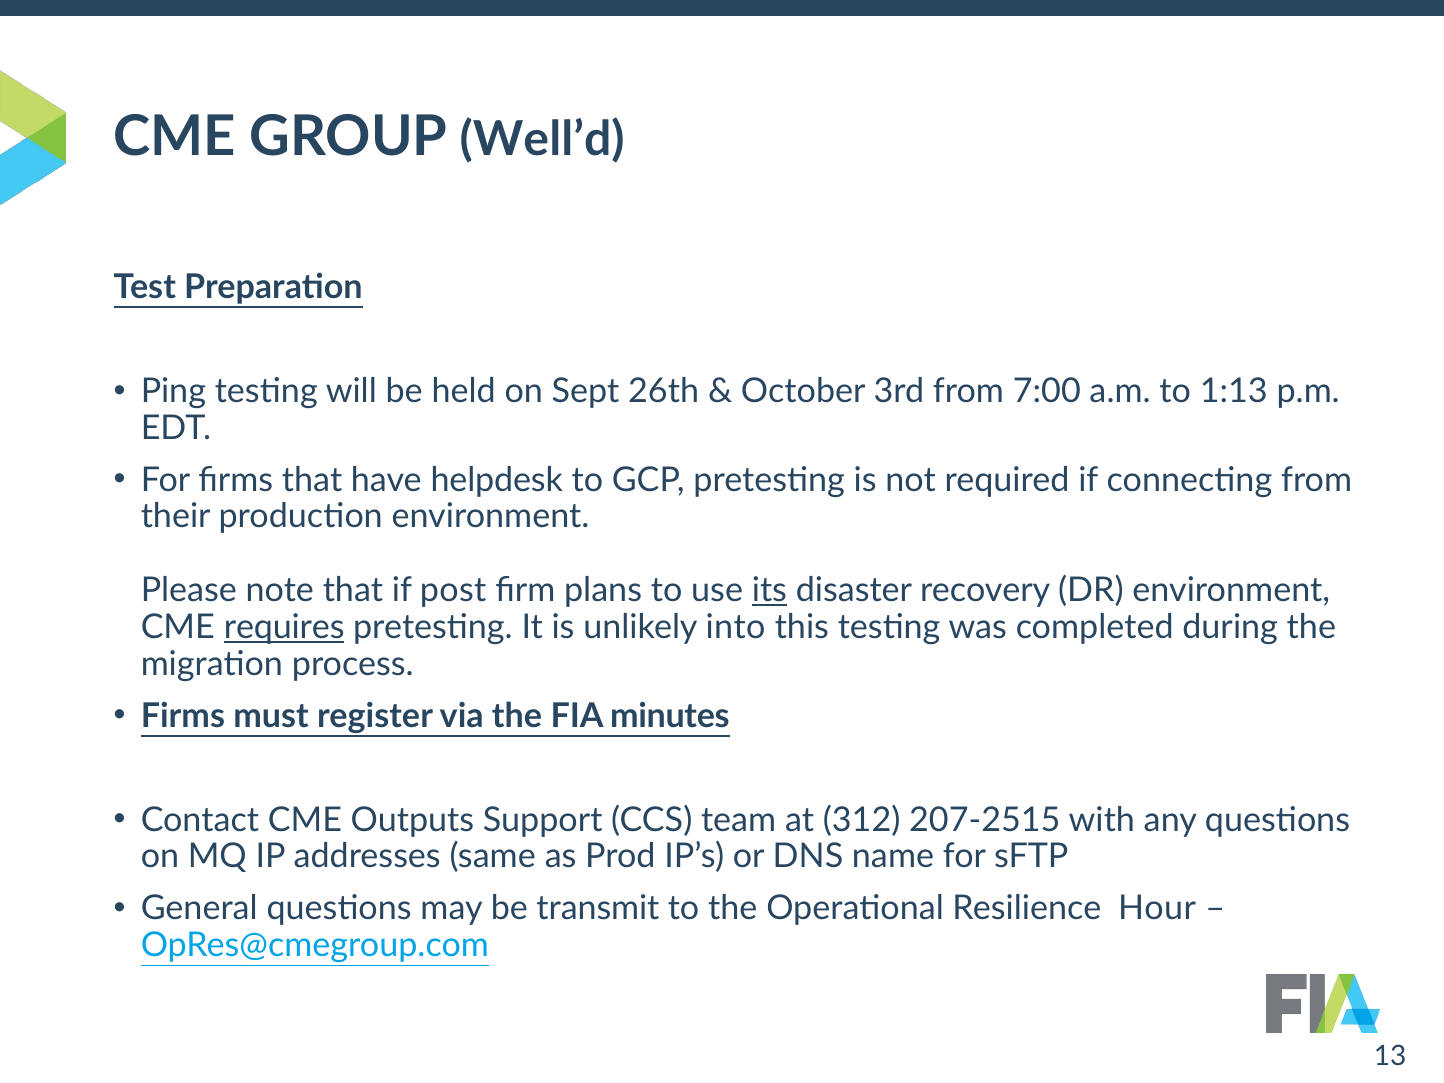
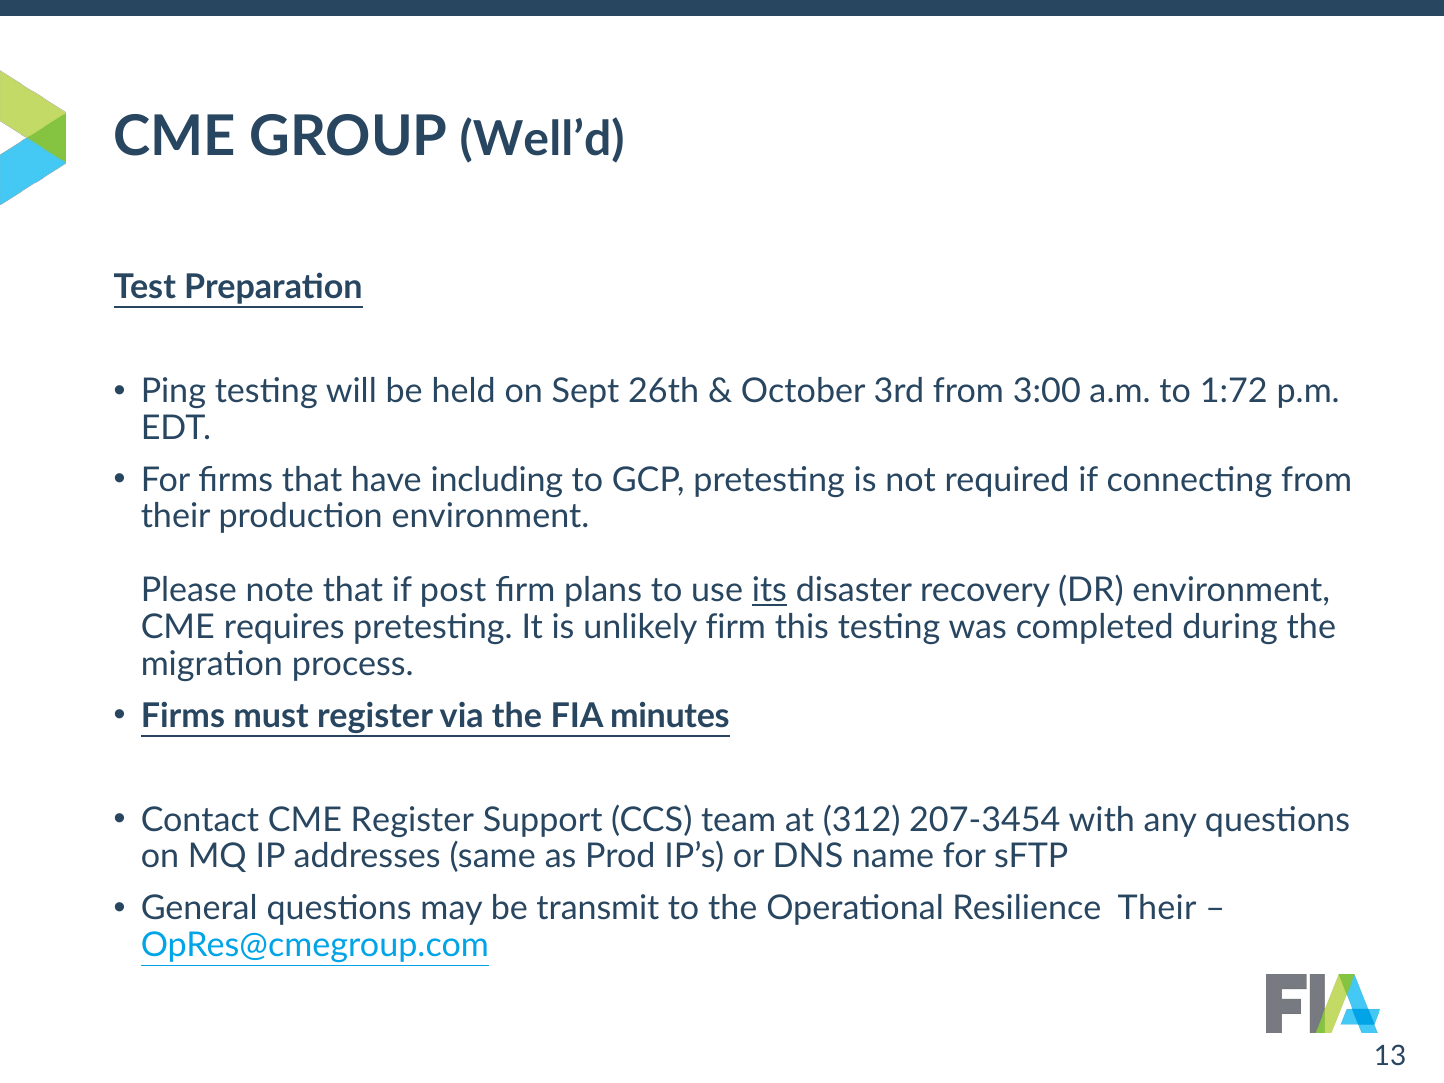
7:00: 7:00 -> 3:00
1:13: 1:13 -> 1:72
helpdesk: helpdesk -> including
requires underline: present -> none
unlikely into: into -> firm
CME Outputs: Outputs -> Register
207-2515: 207-2515 -> 207-3454
Resilience Hour: Hour -> Their
